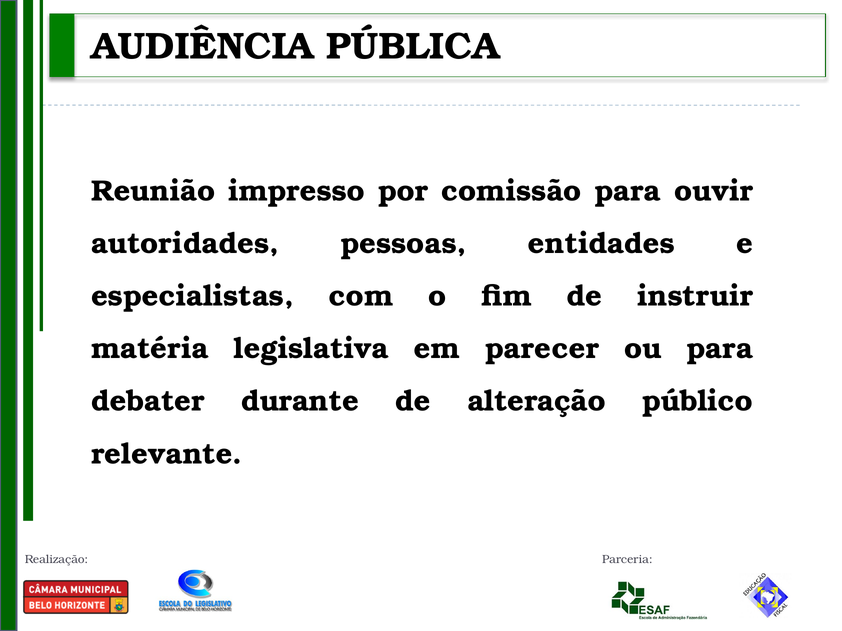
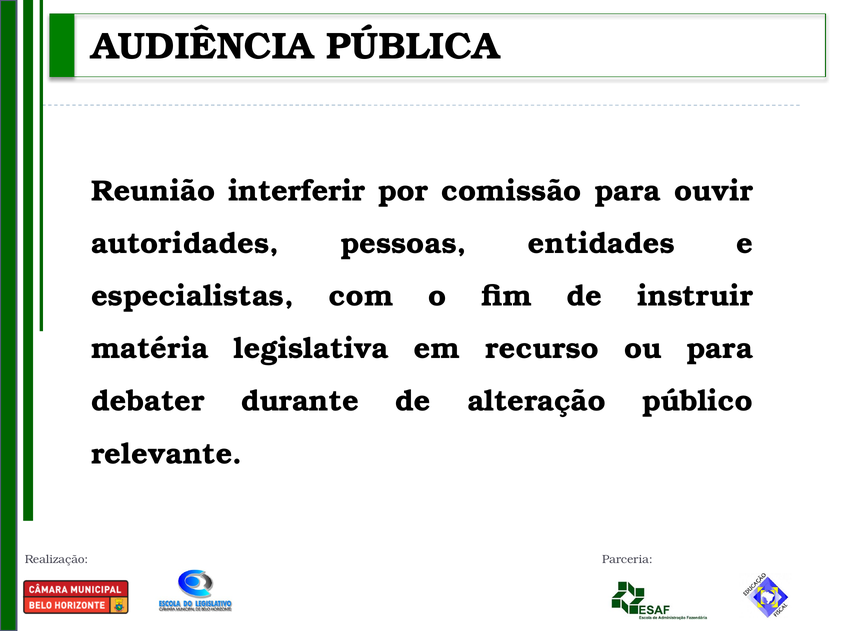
impresso: impresso -> interferir
parecer: parecer -> recurso
